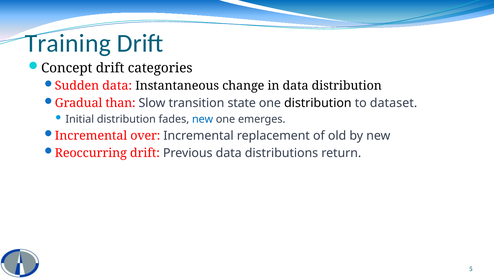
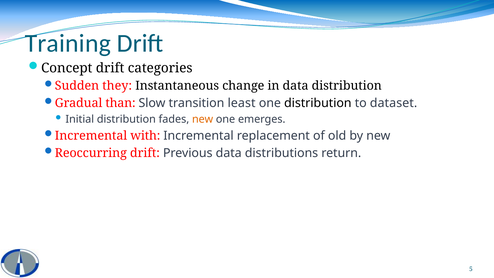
Sudden data: data -> they
state: state -> least
new at (203, 119) colour: blue -> orange
over: over -> with
